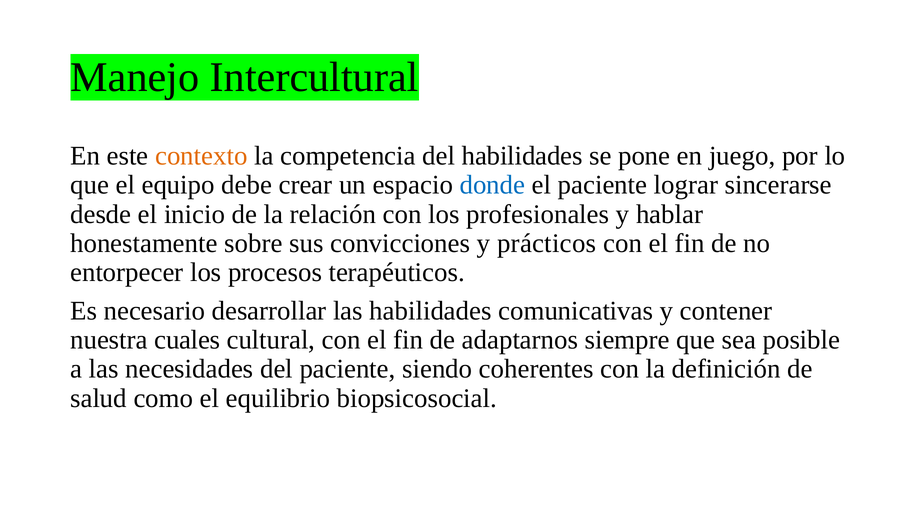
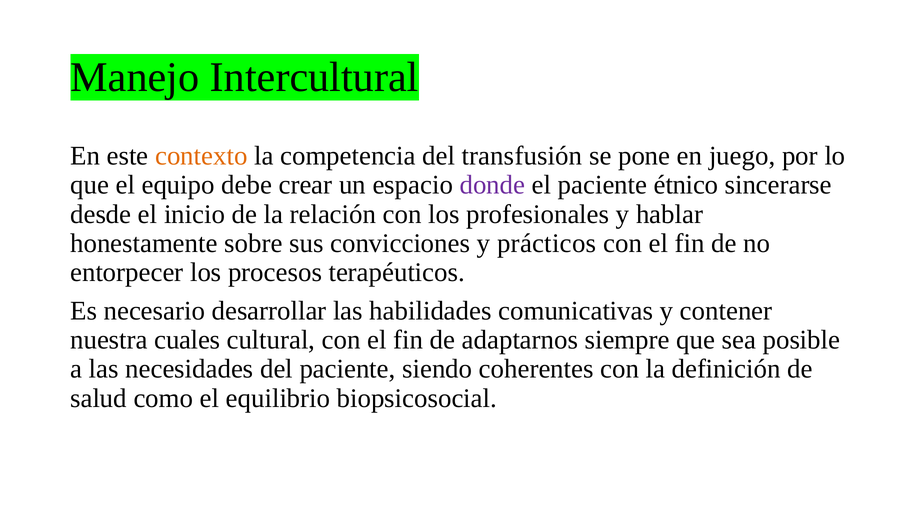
del habilidades: habilidades -> transfusión
donde colour: blue -> purple
lograr: lograr -> étnico
